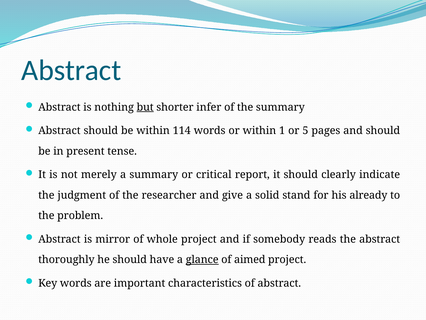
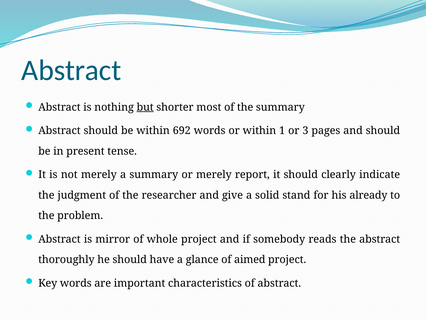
infer: infer -> most
114: 114 -> 692
5: 5 -> 3
or critical: critical -> merely
glance underline: present -> none
